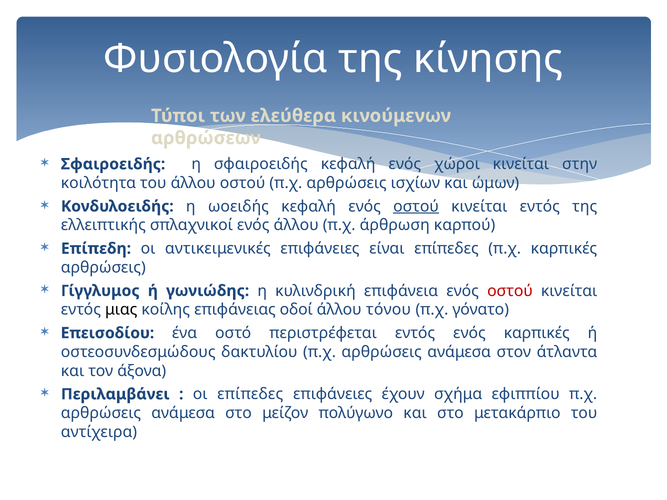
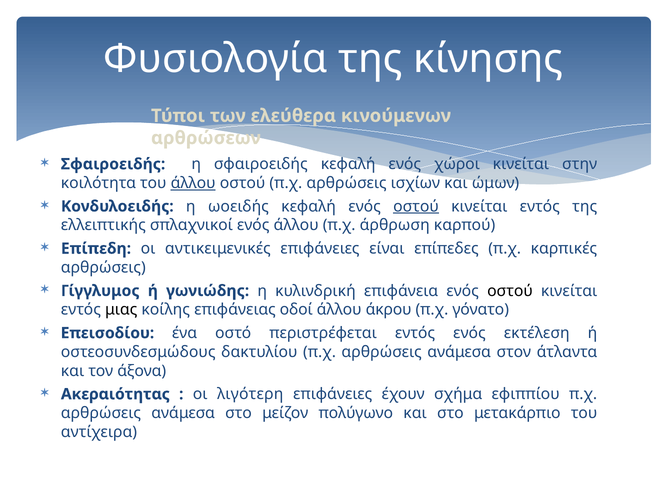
άλλου at (193, 183) underline: none -> present
οστού at (510, 291) colour: red -> black
τόνου: τόνου -> άκρου
ενός καρπικές: καρπικές -> εκτέλεση
Περιλαμβάνει: Περιλαμβάνει -> Ακεραιότητας
οι επίπεδες: επίπεδες -> λιγότερη
